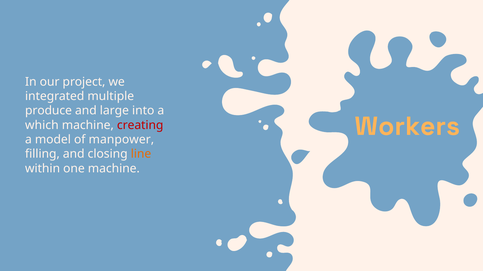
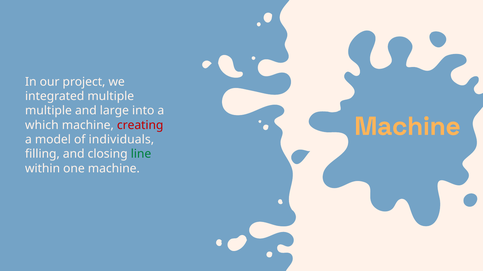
produce at (49, 111): produce -> multiple
Workers at (407, 127): Workers -> Machine
manpower: manpower -> individuals
line colour: orange -> green
